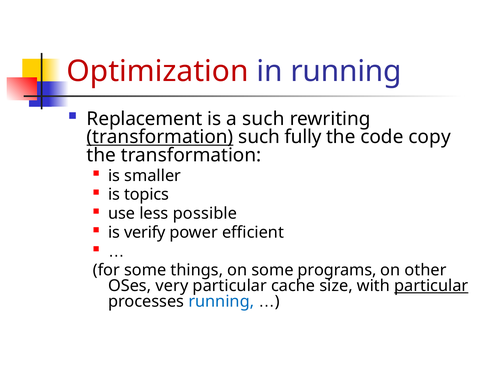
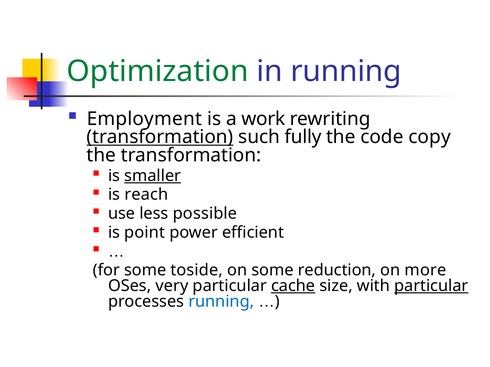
Optimization colour: red -> green
Replacement: Replacement -> Employment
a such: such -> work
smaller underline: none -> present
topics: topics -> reach
verify: verify -> point
things: things -> toside
programs: programs -> reduction
other: other -> more
cache underline: none -> present
